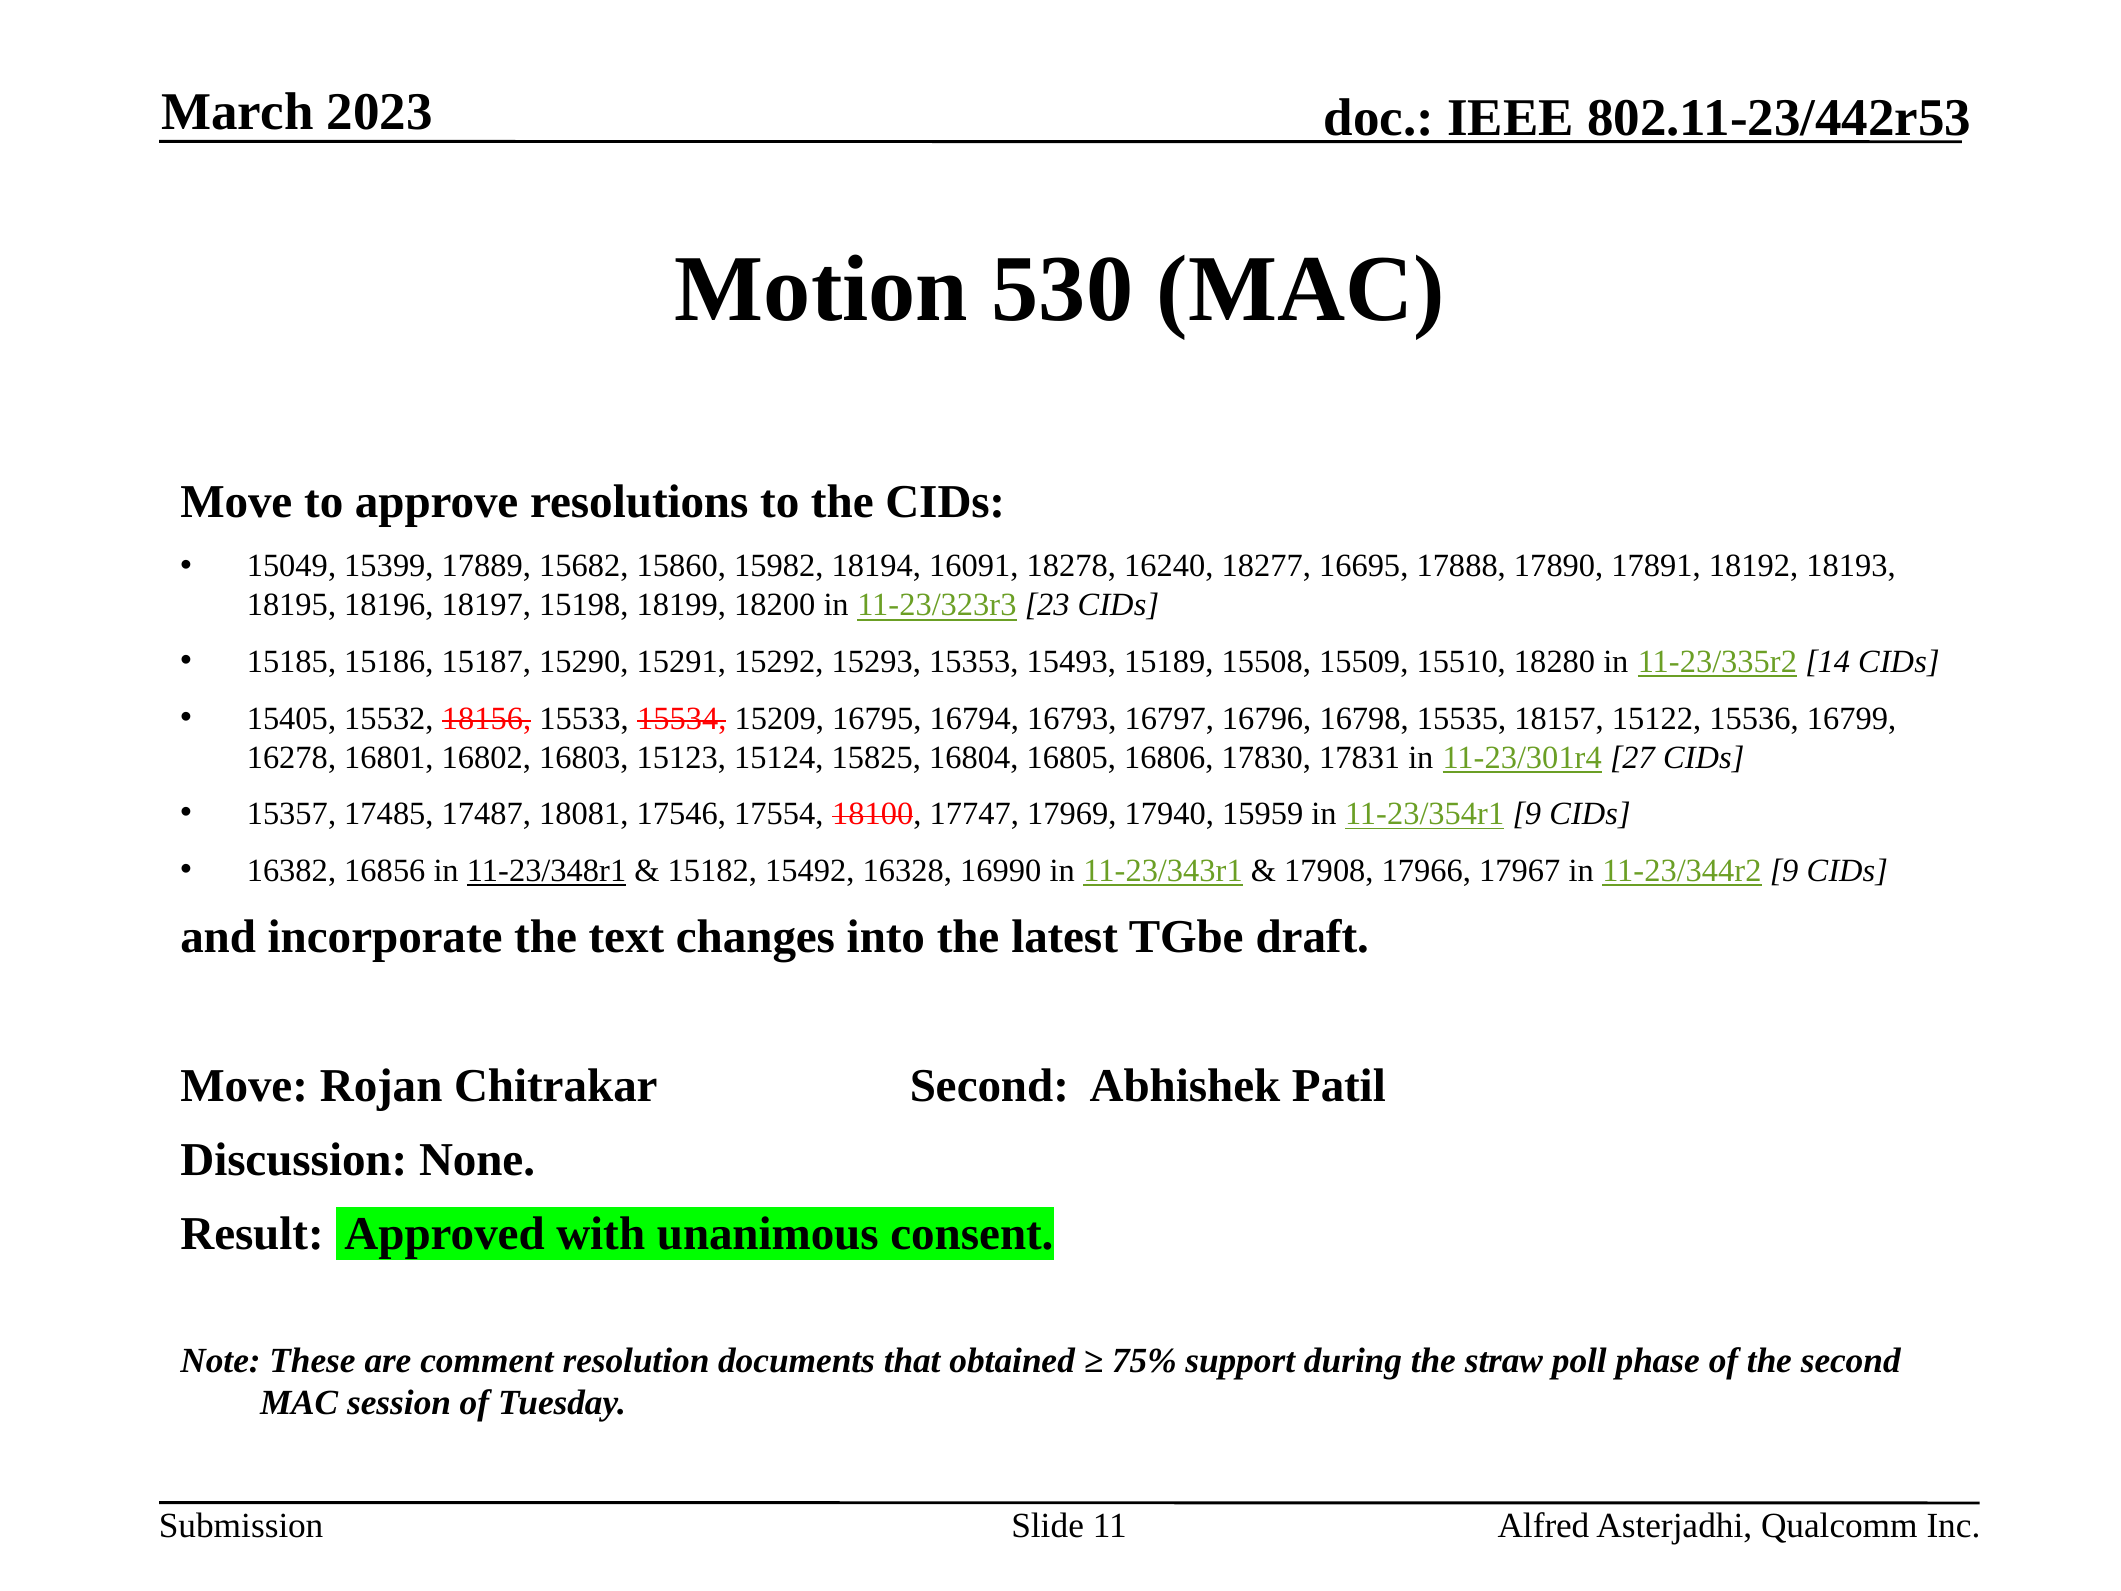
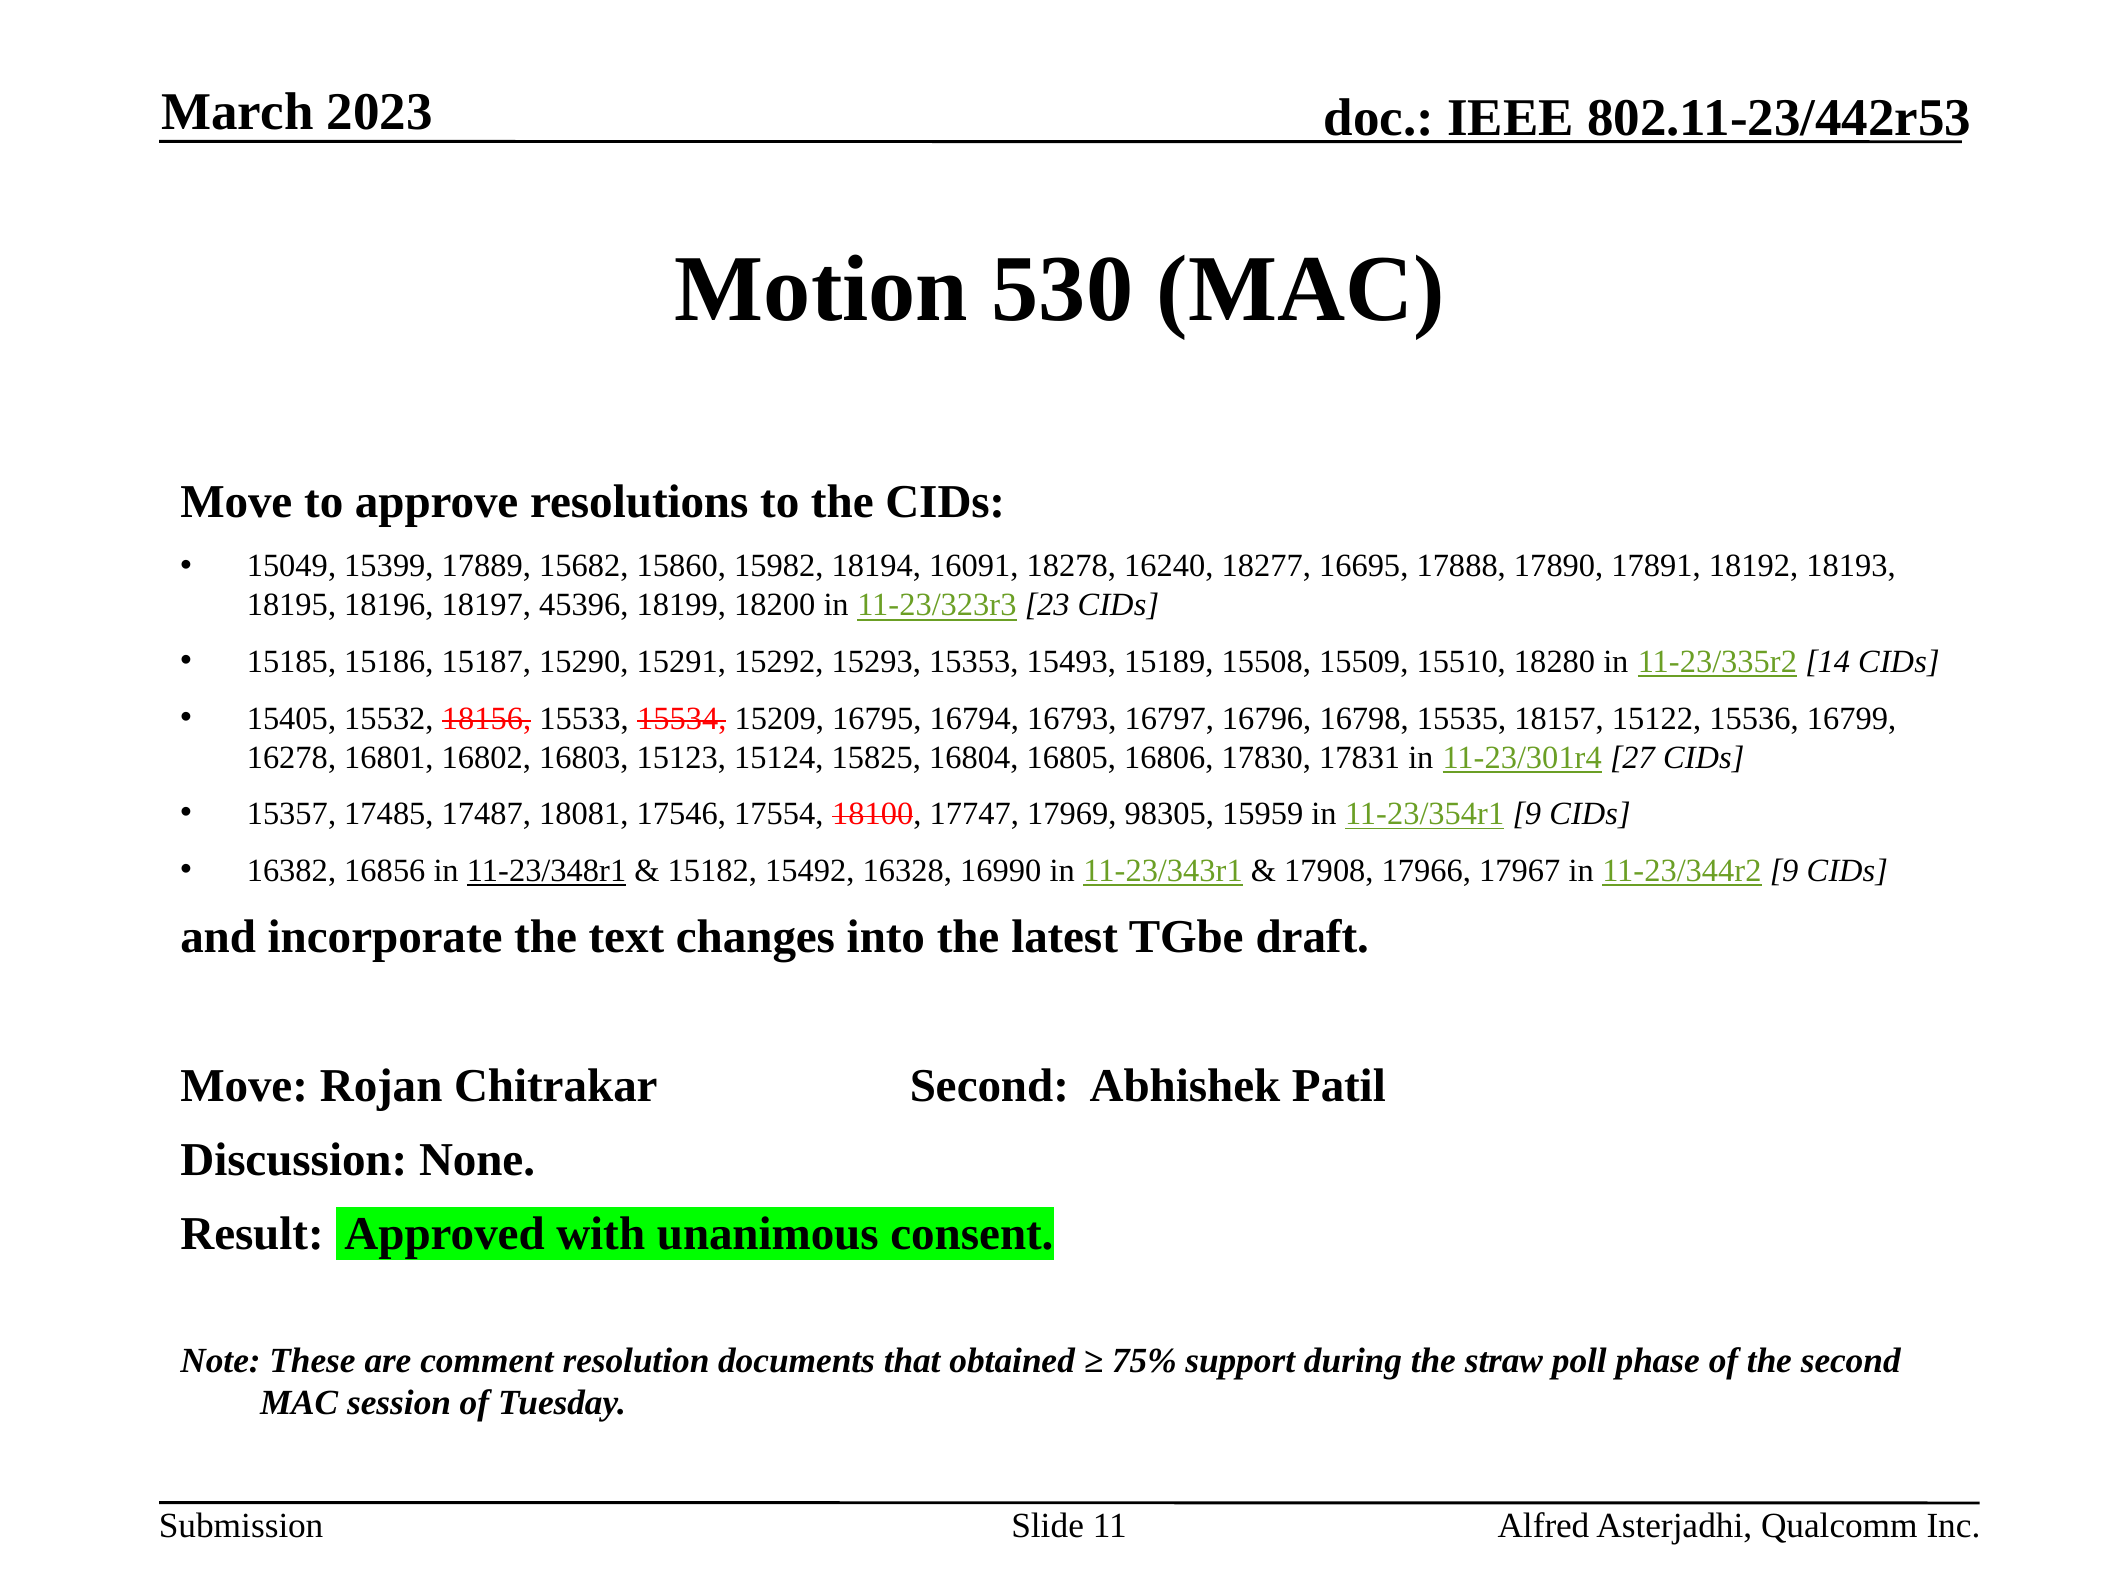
15198: 15198 -> 45396
17940: 17940 -> 98305
